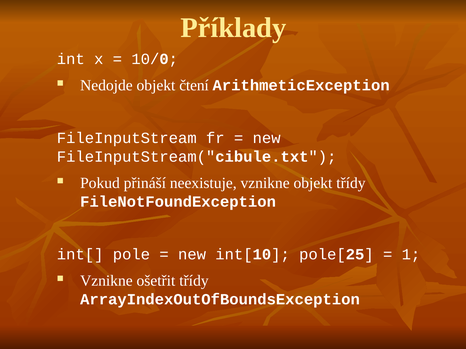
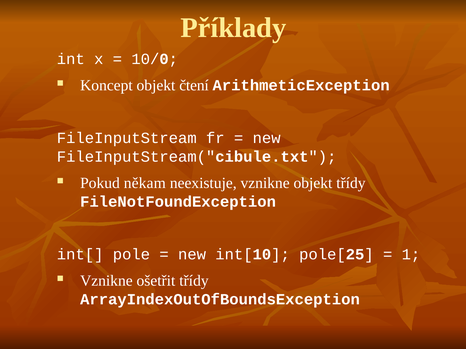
Nedojde: Nedojde -> Koncept
přináší: přináší -> někam
